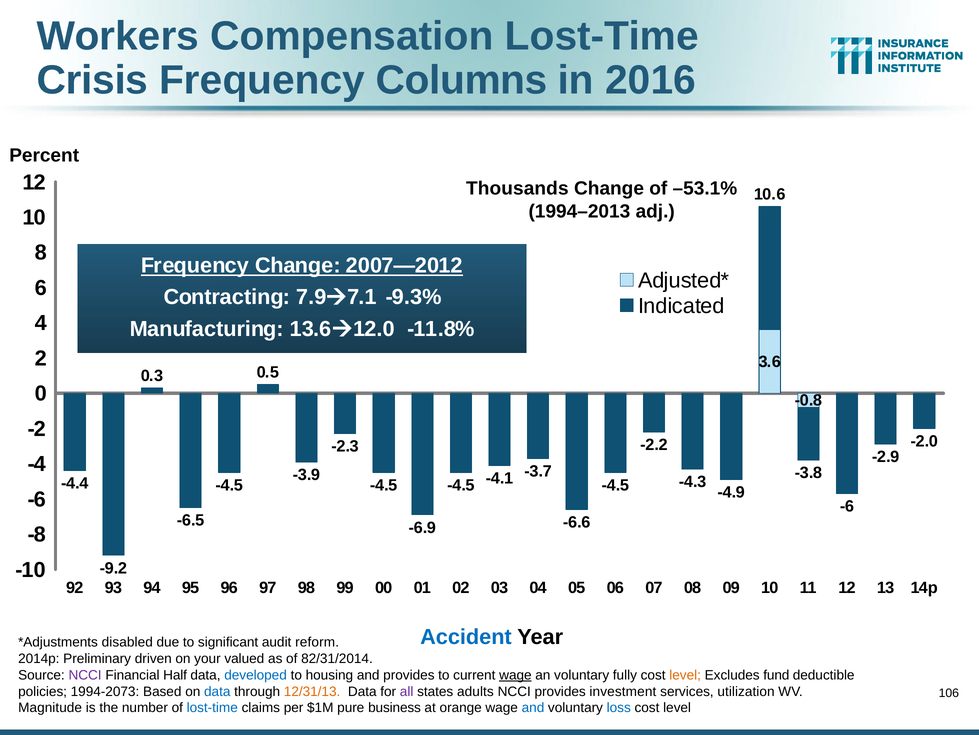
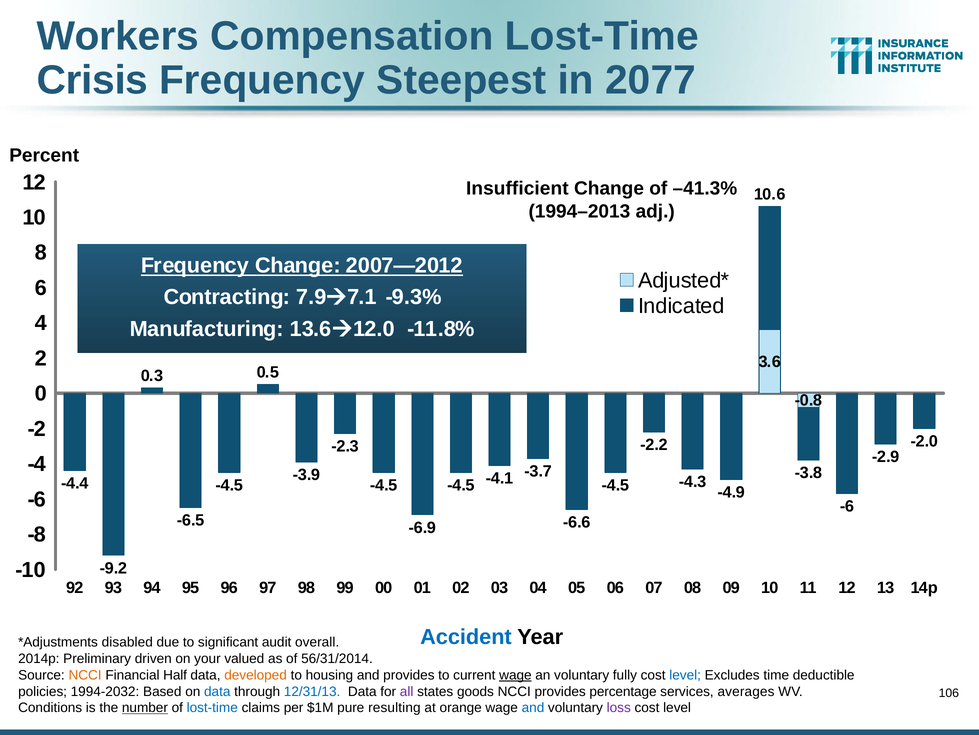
Columns: Columns -> Steepest
2016: 2016 -> 2077
Thousands: Thousands -> Insufficient
–53.1%: –53.1% -> –41.3%
reform: reform -> overall
82/31/2014: 82/31/2014 -> 56/31/2014
NCCI at (85, 675) colour: purple -> orange
developed colour: blue -> orange
level at (685, 675) colour: orange -> blue
fund: fund -> time
1994-2073: 1994-2073 -> 1994-2032
12/31/13 colour: orange -> blue
adults: adults -> goods
investment: investment -> percentage
utilization: utilization -> averages
Magnitude: Magnitude -> Conditions
number underline: none -> present
business: business -> resulting
loss colour: blue -> purple
